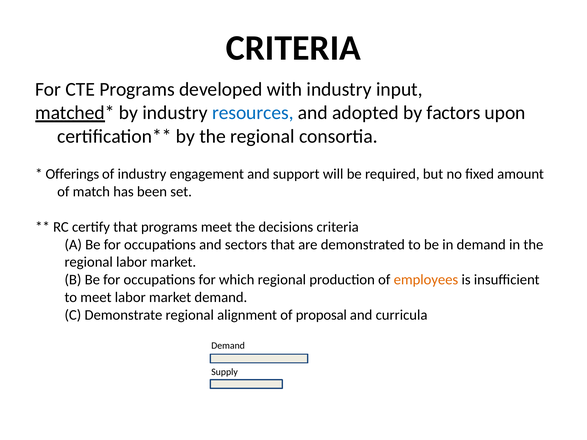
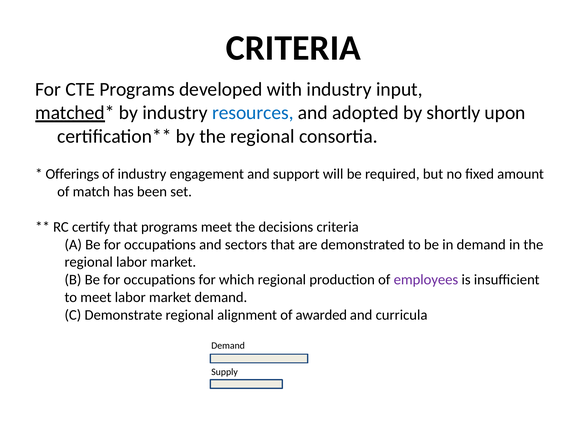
factors: factors -> shortly
employees colour: orange -> purple
proposal: proposal -> awarded
